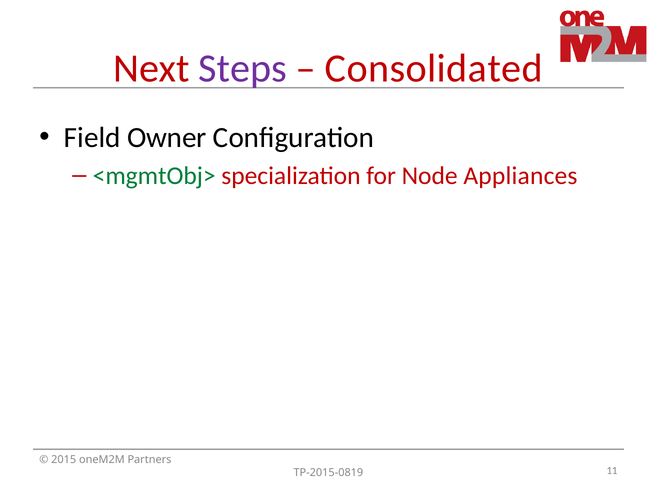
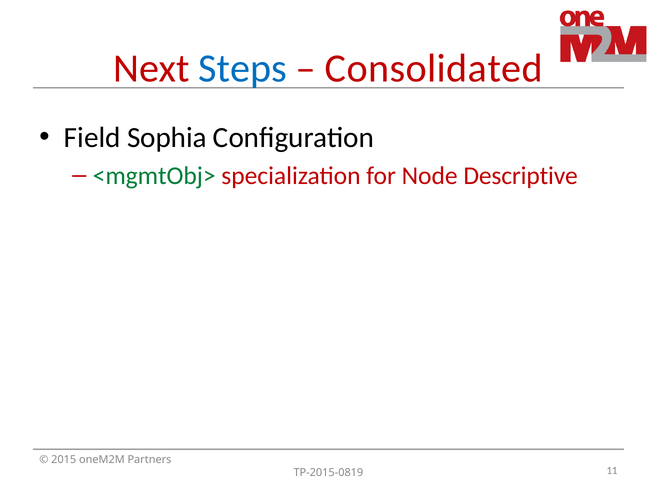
Steps colour: purple -> blue
Owner: Owner -> Sophia
Appliances: Appliances -> Descriptive
